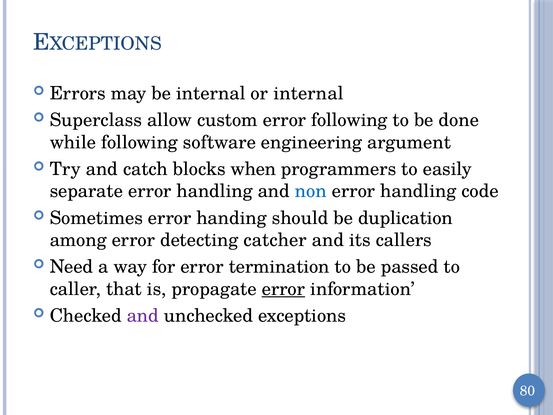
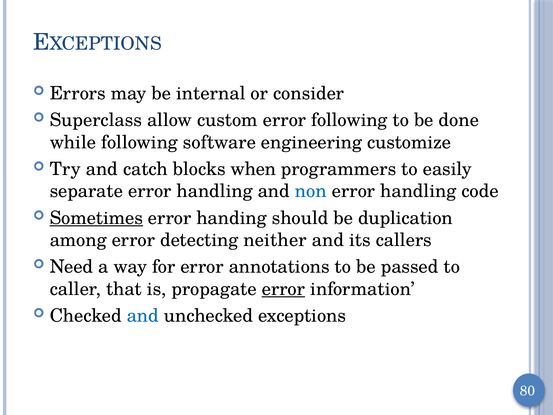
or internal: internal -> consider
argument: argument -> customize
Sometimes underline: none -> present
catcher: catcher -> neither
termination: termination -> annotations
and at (143, 316) colour: purple -> blue
